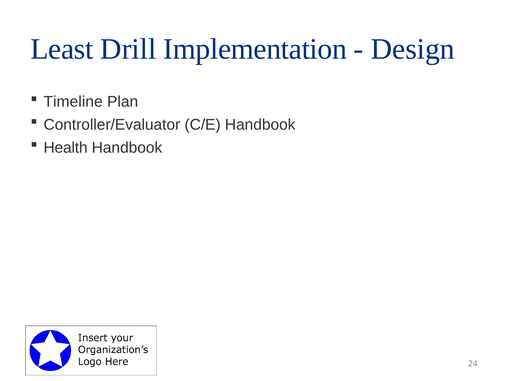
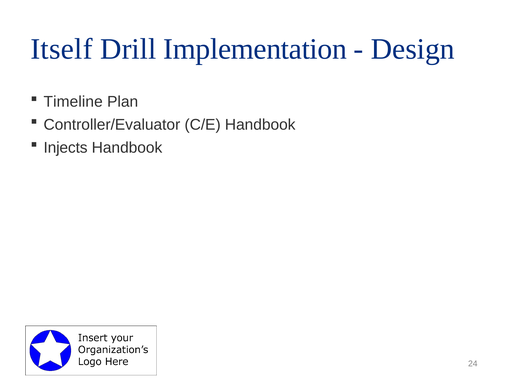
Least: Least -> Itself
Health: Health -> Injects
